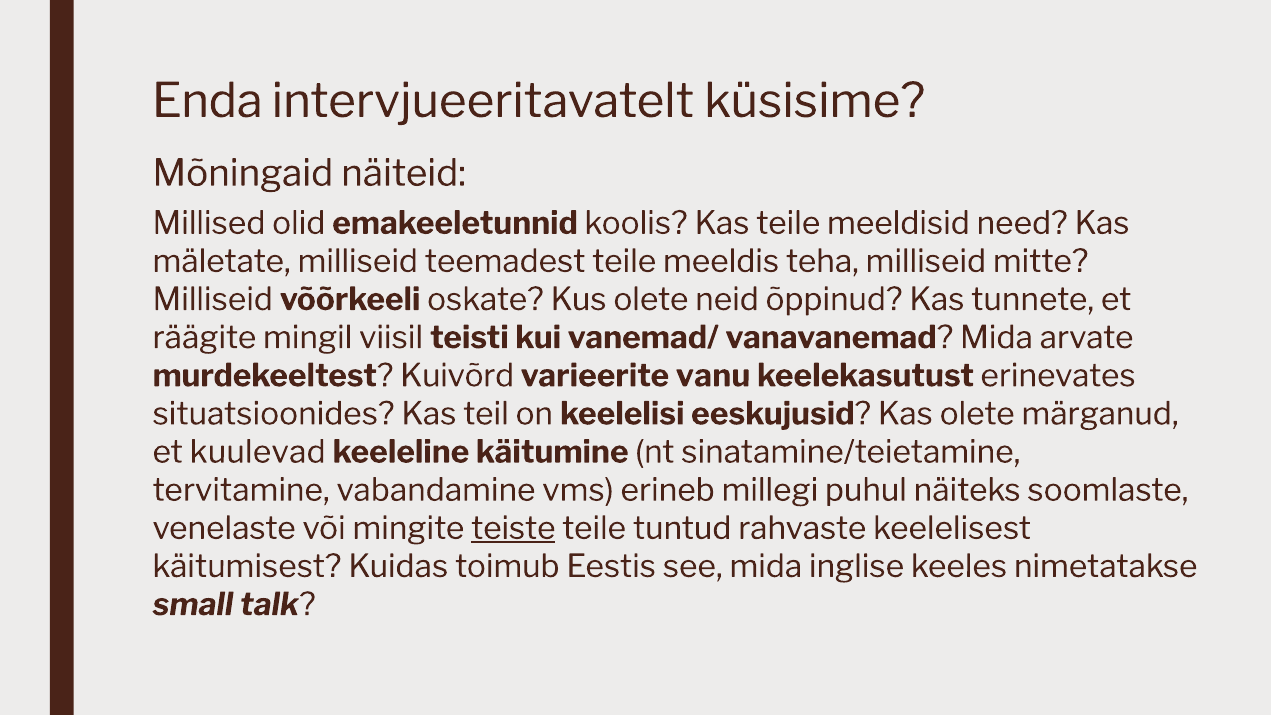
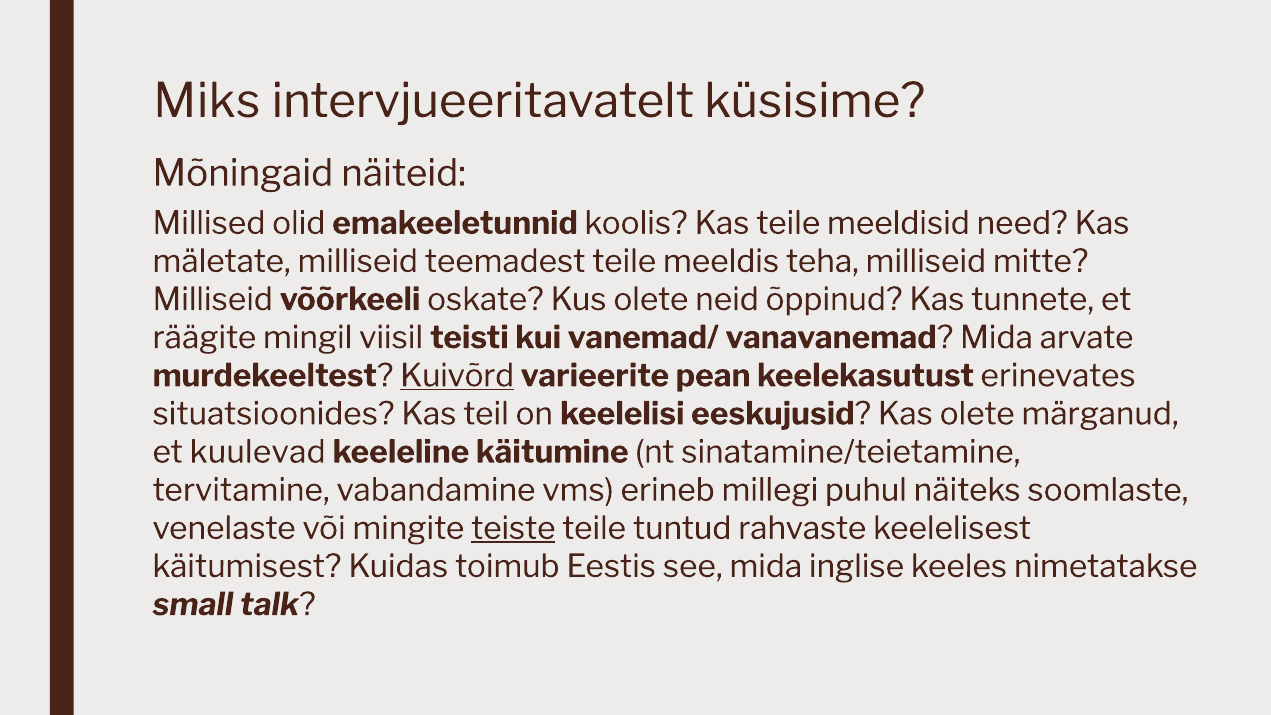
Enda: Enda -> Miks
Kuivõrd underline: none -> present
vanu: vanu -> pean
